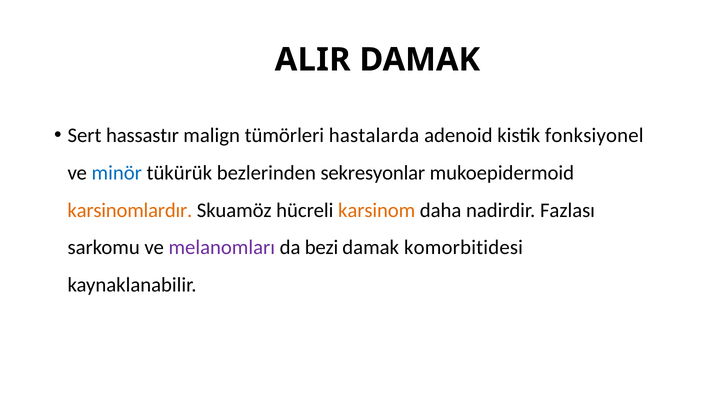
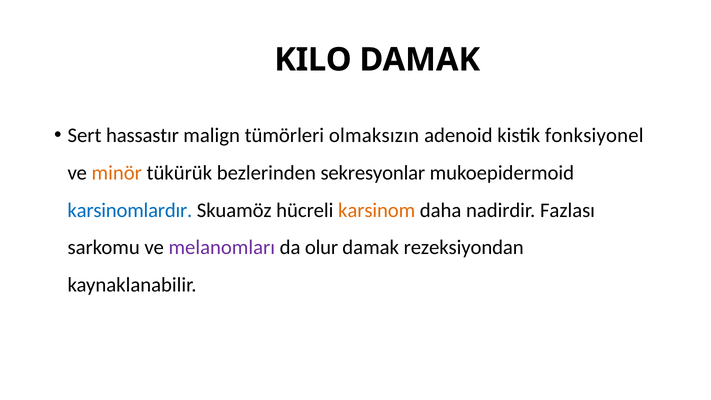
ALIR: ALIR -> KILO
hastalarda: hastalarda -> olmaksızın
minör colour: blue -> orange
karsinomlardır colour: orange -> blue
bezi: bezi -> olur
komorbitidesi: komorbitidesi -> rezeksiyondan
